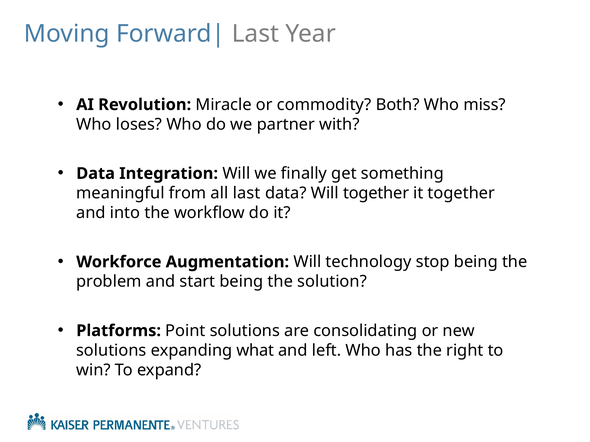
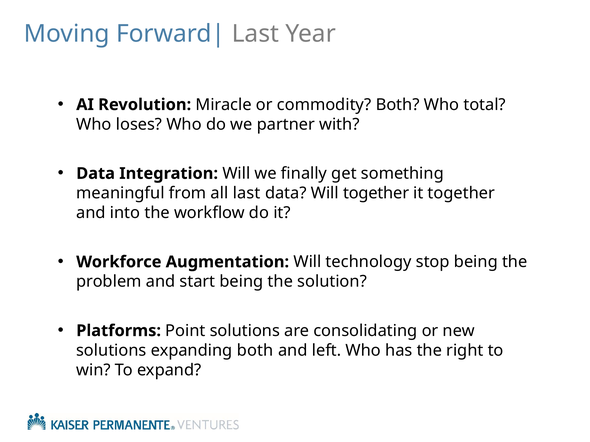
miss: miss -> total
expanding what: what -> both
